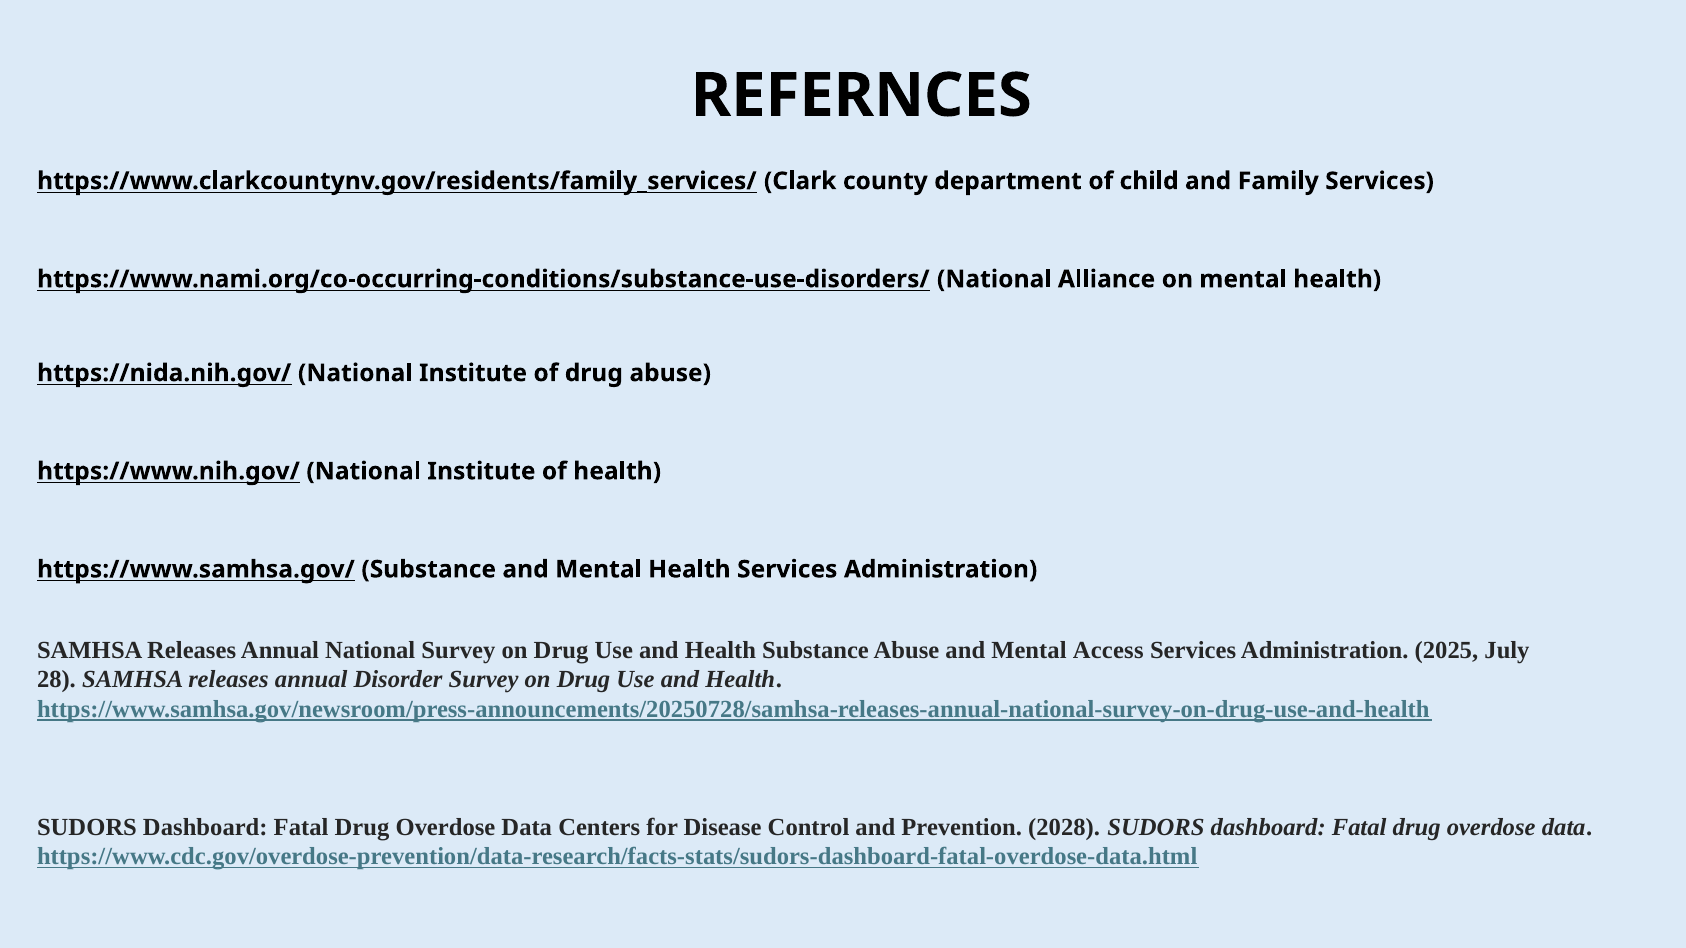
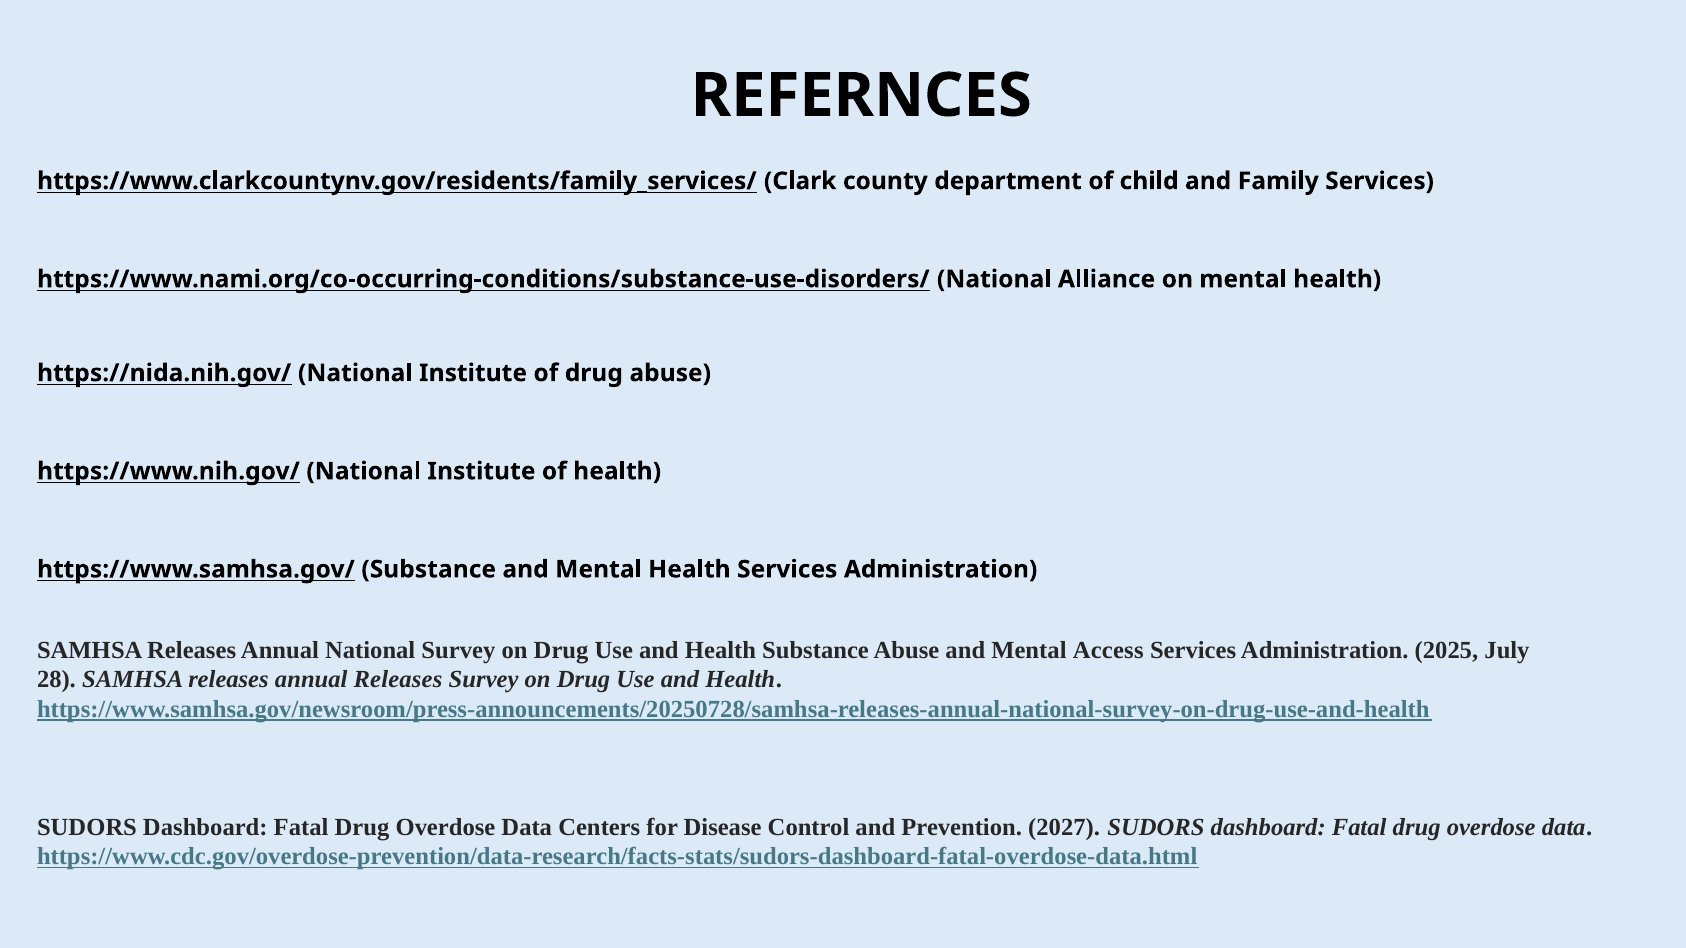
annual Disorder: Disorder -> Releases
2028: 2028 -> 2027
